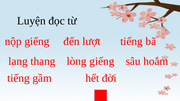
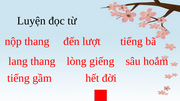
nộp giếng: giếng -> thang
